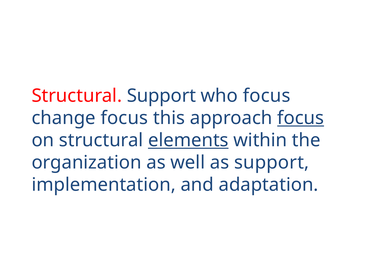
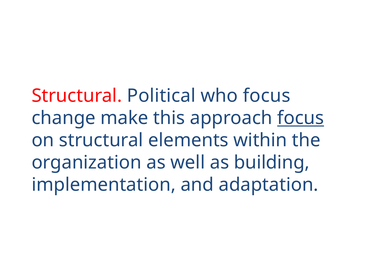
Structural Support: Support -> Political
change focus: focus -> make
elements underline: present -> none
as support: support -> building
